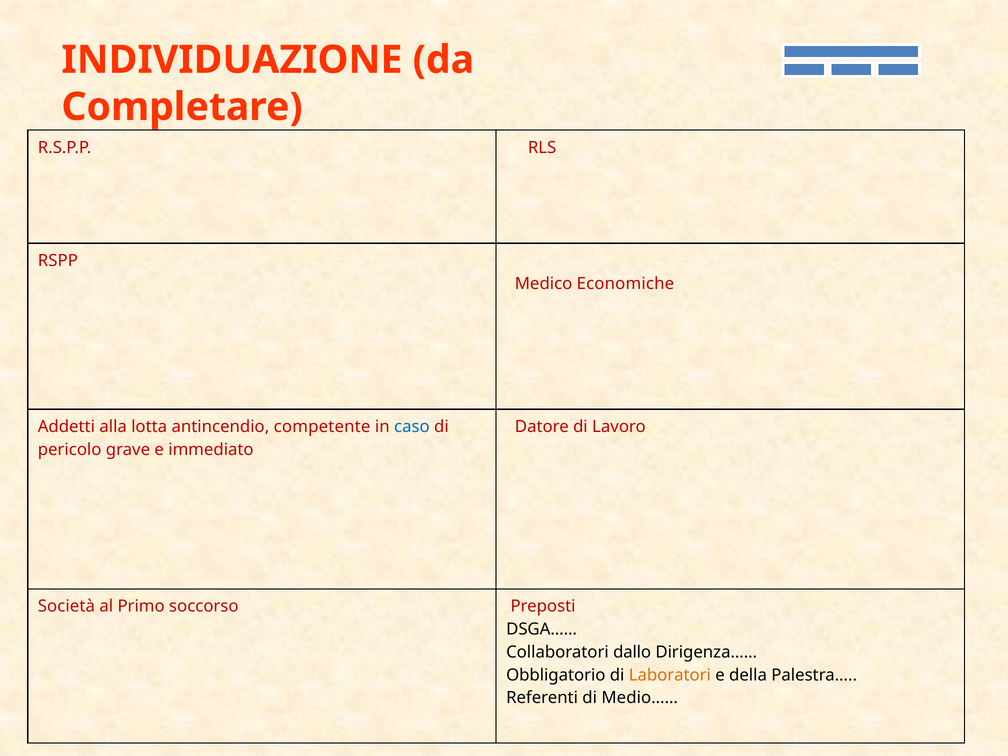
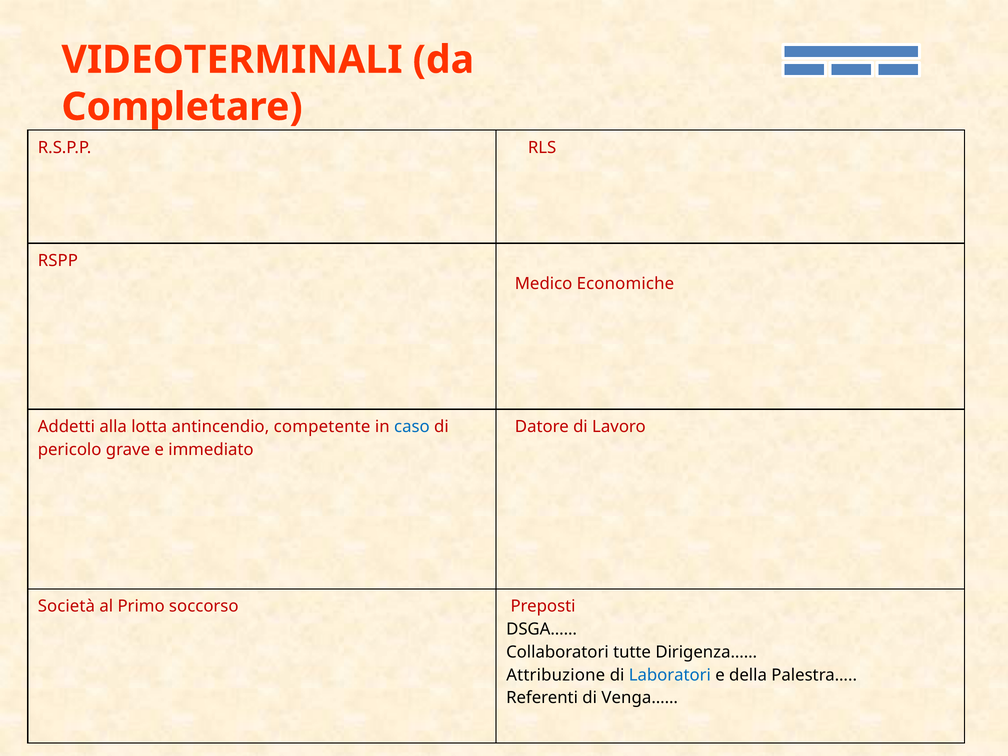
INDIVIDUAZIONE: INDIVIDUAZIONE -> VIDEOTERMINALI
dallo: dallo -> tutte
Obbligatorio: Obbligatorio -> Attribuzione
Laboratori colour: orange -> blue
Medio……: Medio…… -> Venga……
